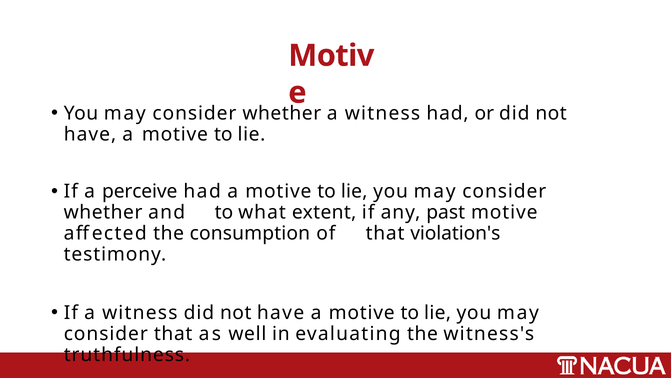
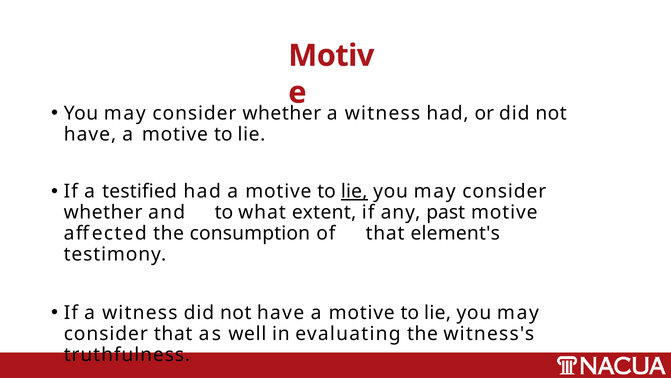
perceive: perceive -> testified
lie at (354, 191) underline: none -> present
violation's: violation's -> element's
